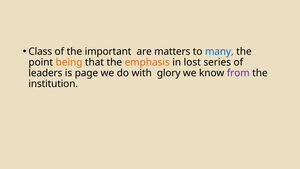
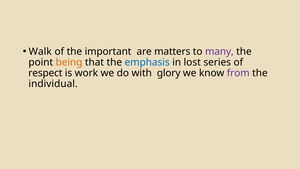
Class: Class -> Walk
many colour: blue -> purple
emphasis colour: orange -> blue
leaders: leaders -> respect
page: page -> work
institution: institution -> individual
